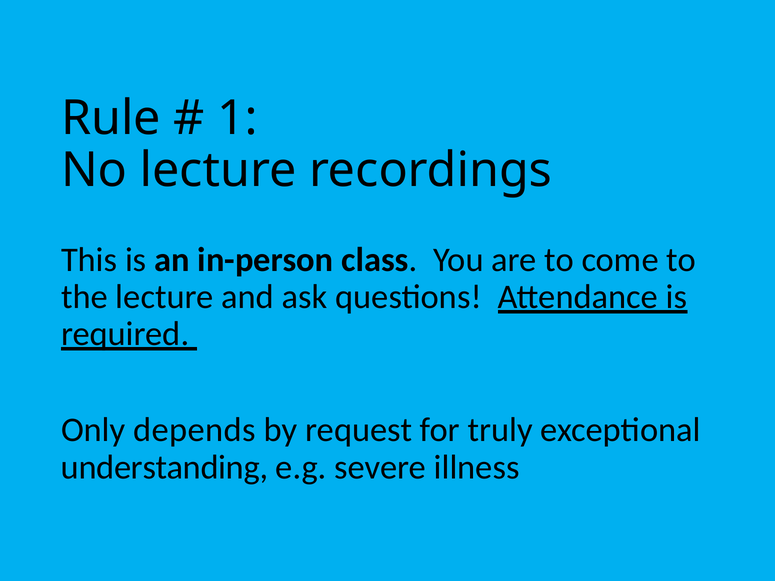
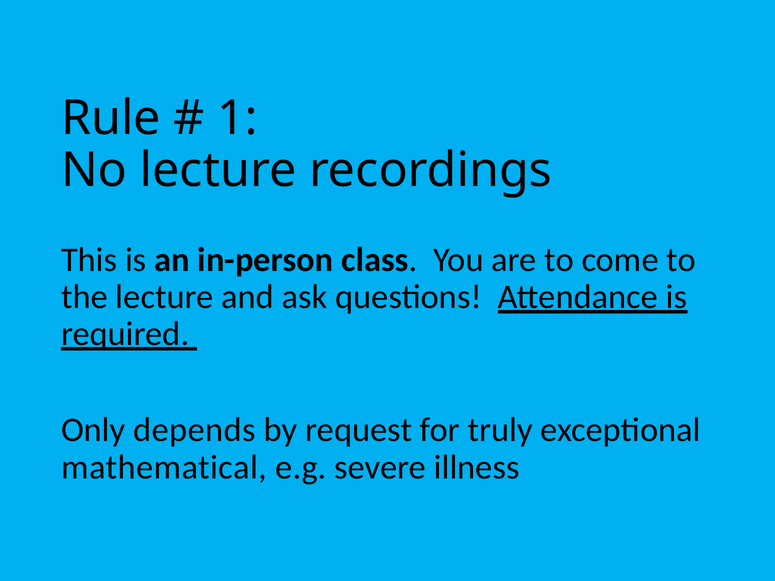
understanding: understanding -> mathematical
